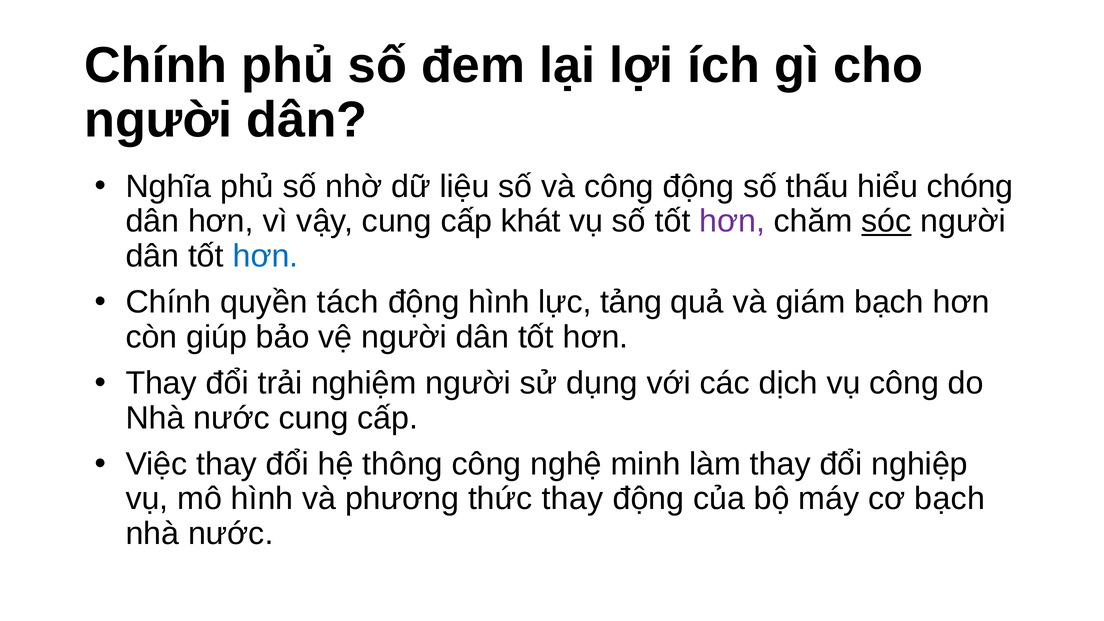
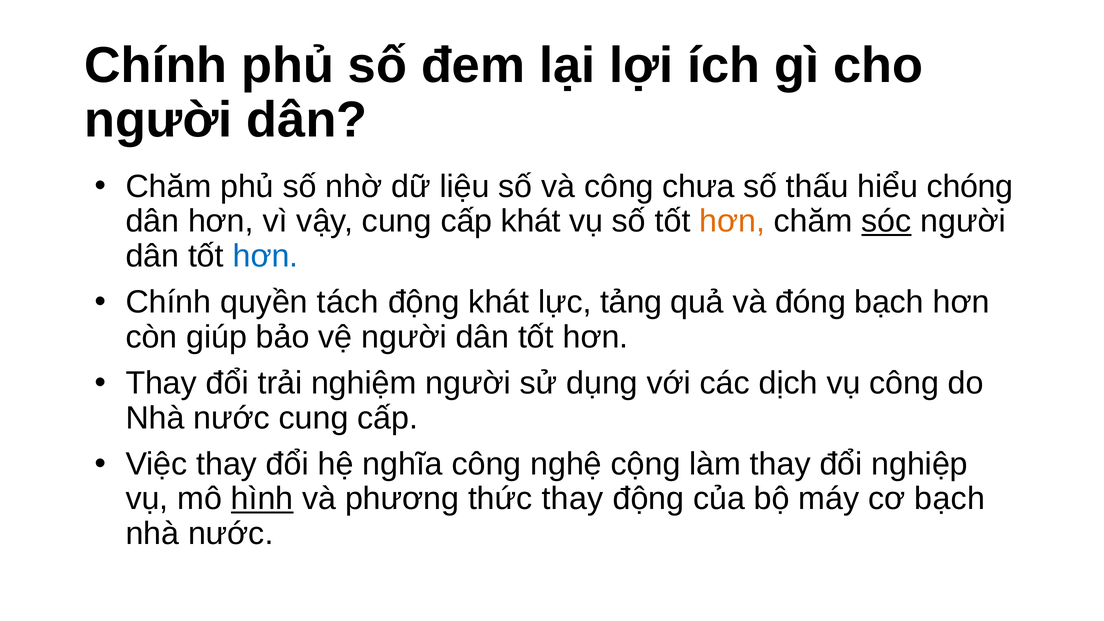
Nghĩa at (168, 187): Nghĩa -> Chăm
công động: động -> chưa
hơn at (732, 221) colour: purple -> orange
động hình: hình -> khát
giám: giám -> đóng
thông: thông -> nghĩa
minh: minh -> cộng
hình at (262, 499) underline: none -> present
